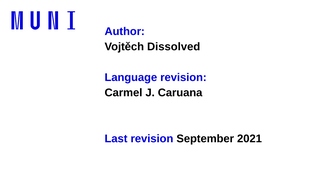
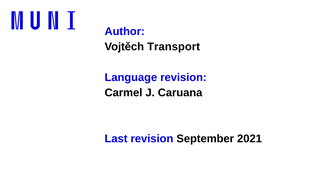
Dissolved: Dissolved -> Transport
